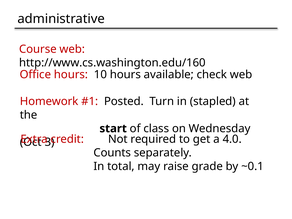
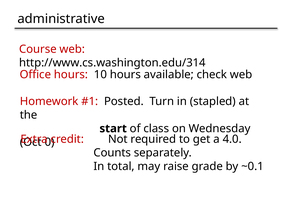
http://www.cs.washington.edu/160: http://www.cs.washington.edu/160 -> http://www.cs.washington.edu/314
3: 3 -> 0
